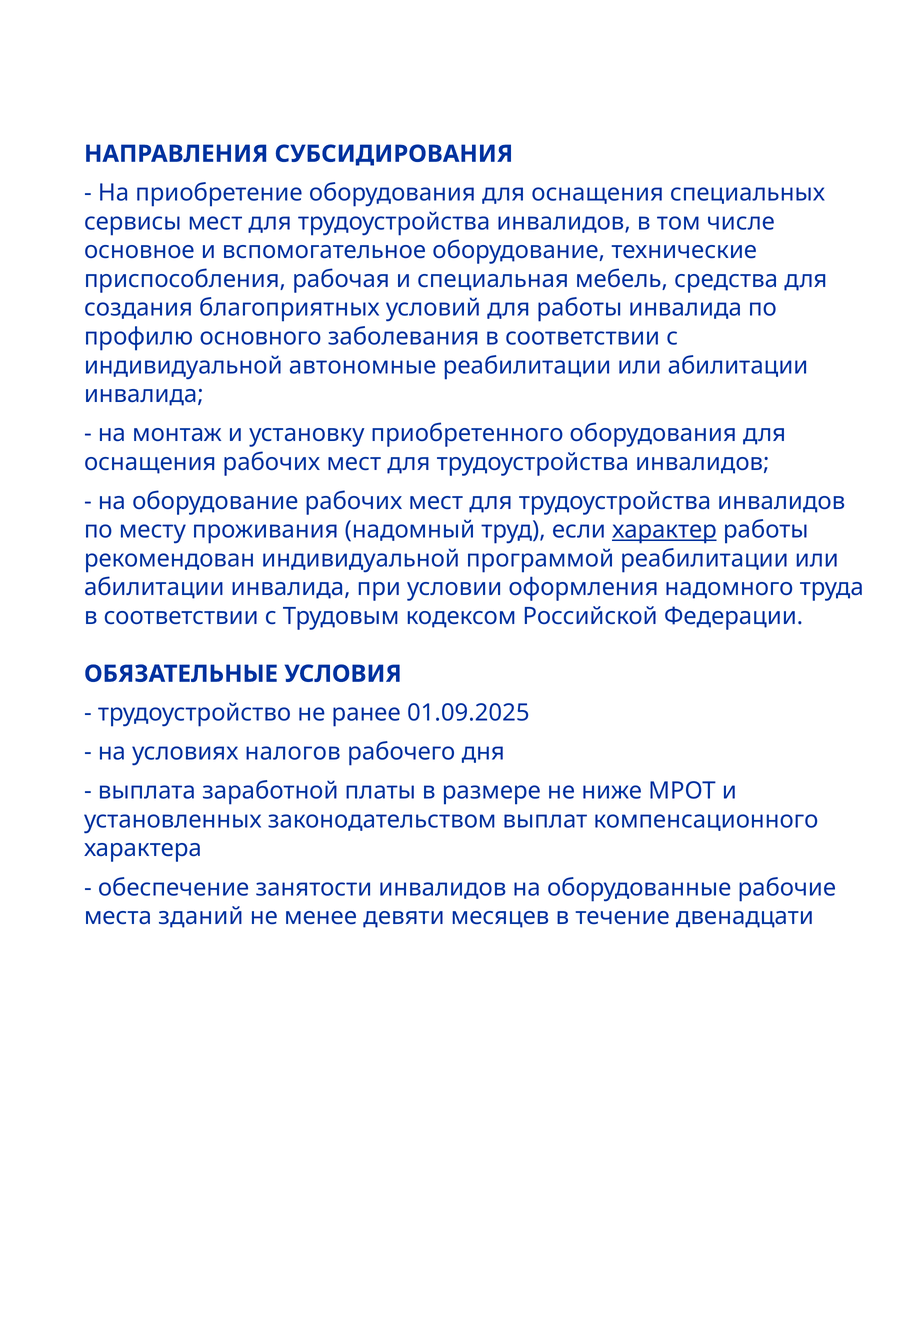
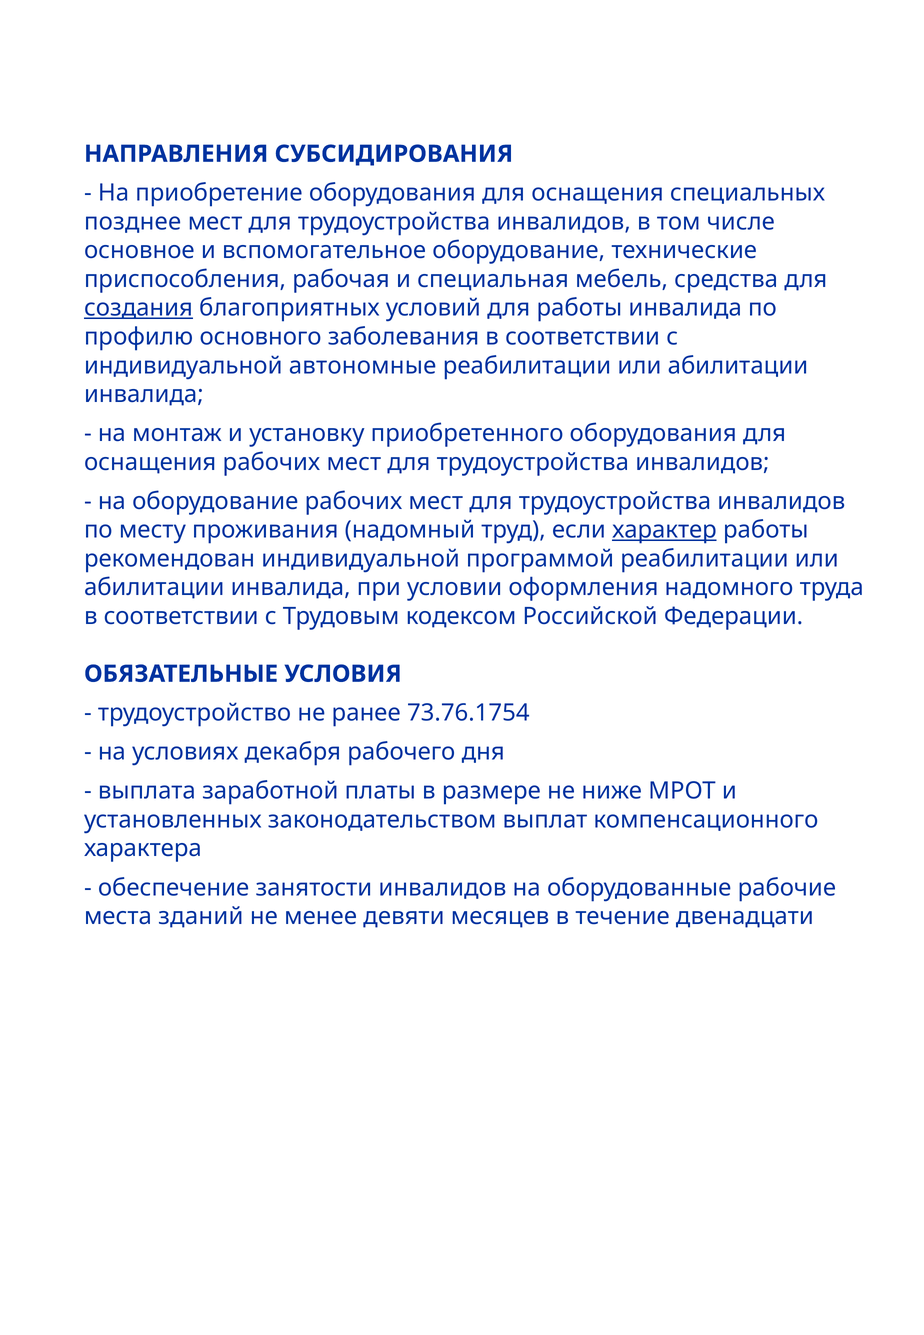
сервисы: сервисы -> позднее
создания underline: none -> present
01.09.2025: 01.09.2025 -> 73.76.1754
налогов: налогов -> декабря
